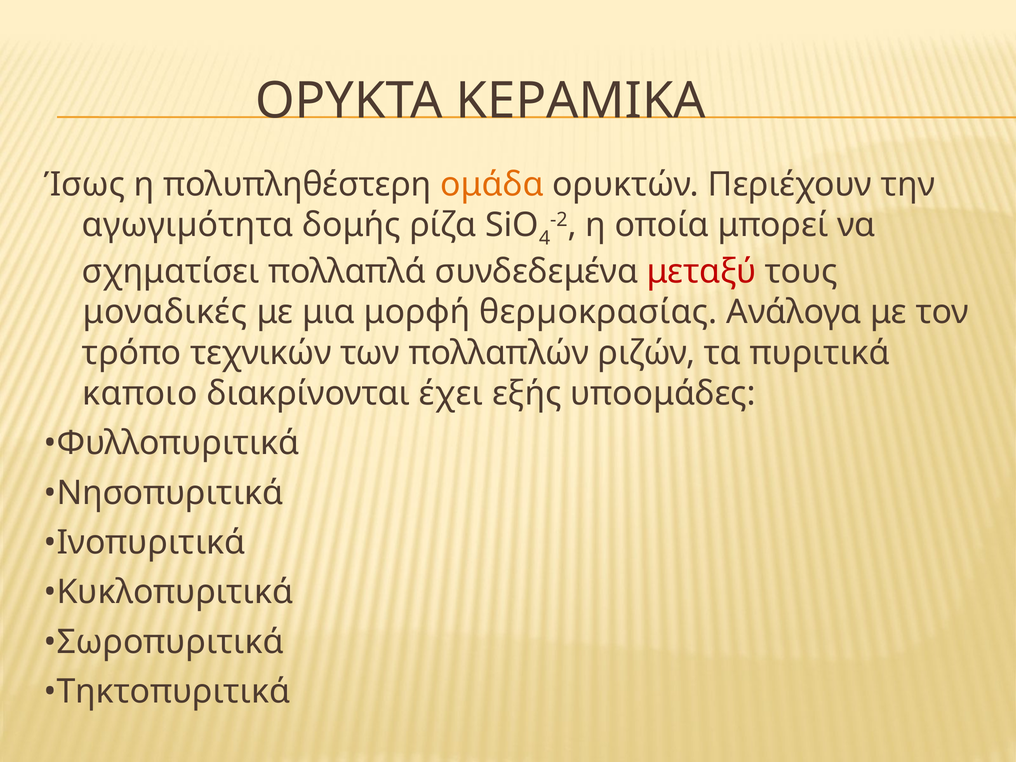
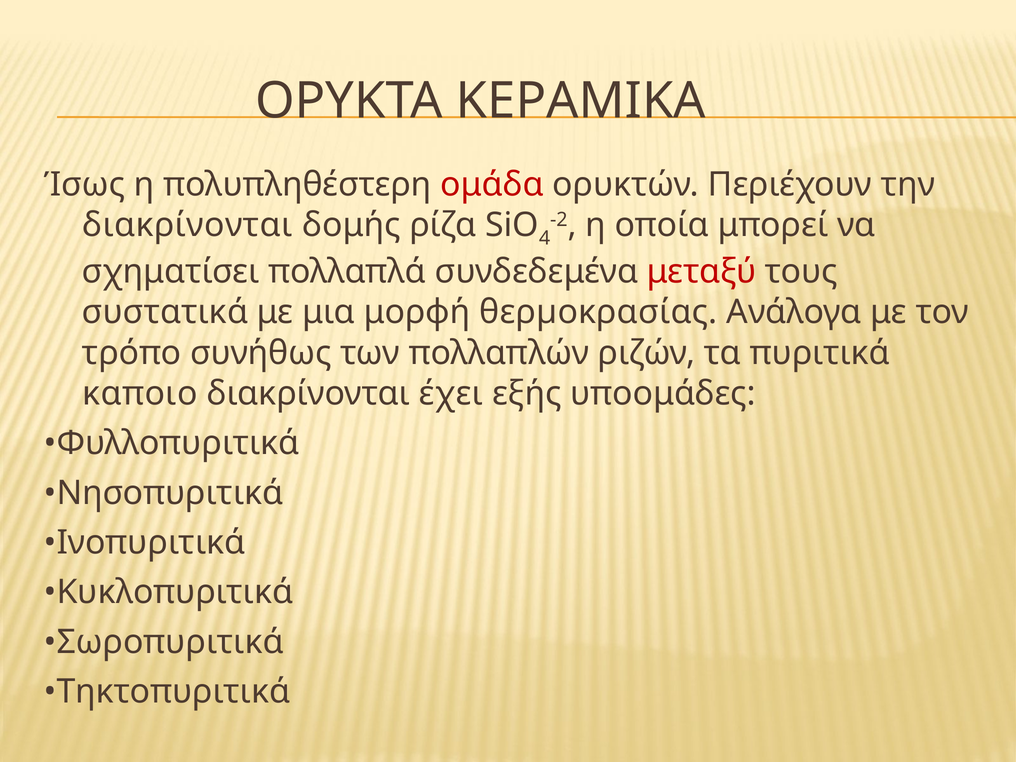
ομάδα colour: orange -> red
αγωγιµότητα at (188, 225): αγωγιµότητα -> διακρίνονται
μοναδικές: μοναδικές -> συστατικά
τεχνικών: τεχνικών -> συνήθως
